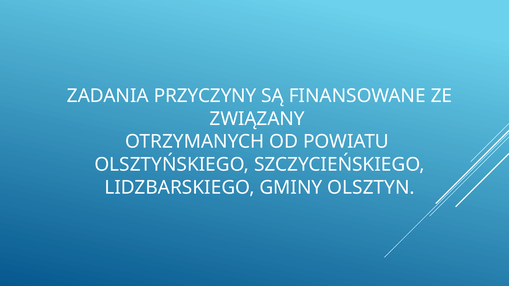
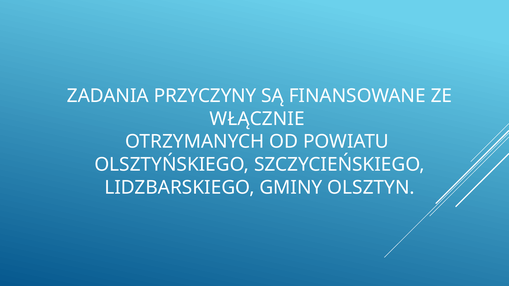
ZWIĄZANY: ZWIĄZANY -> WŁĄCZNIE
